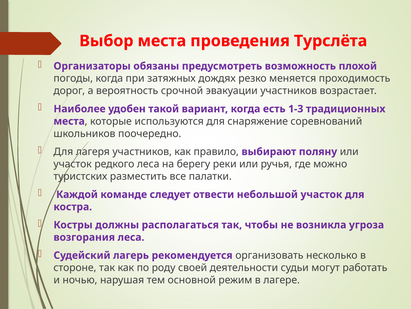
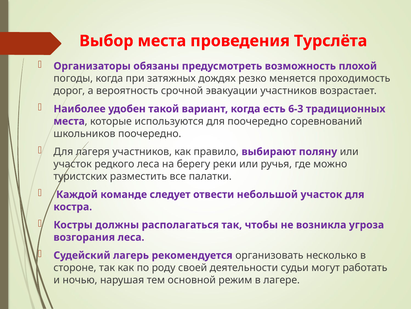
1-3: 1-3 -> 6-3
для снаряжение: снаряжение -> поочередно
